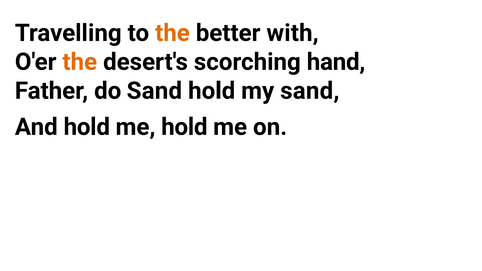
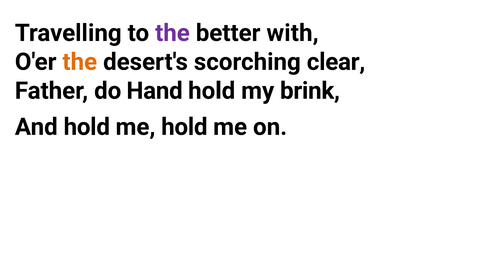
the at (172, 33) colour: orange -> purple
hand: hand -> clear
do Sand: Sand -> Hand
my sand: sand -> brink
